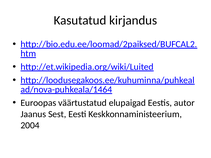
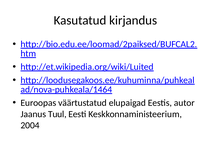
Sest: Sest -> Tuul
